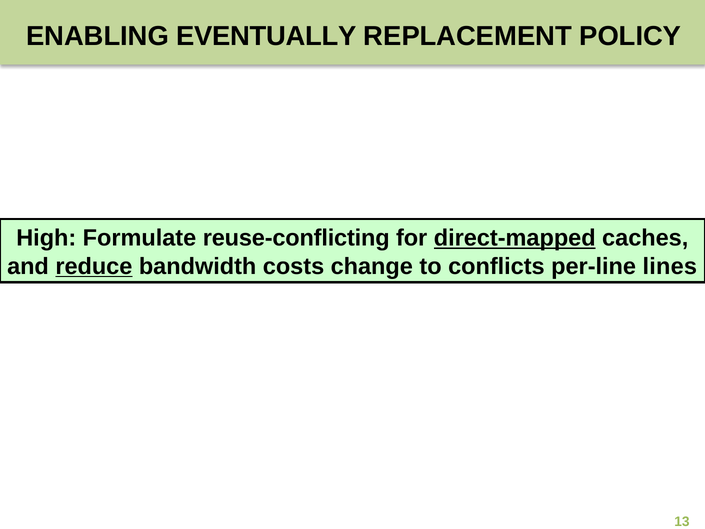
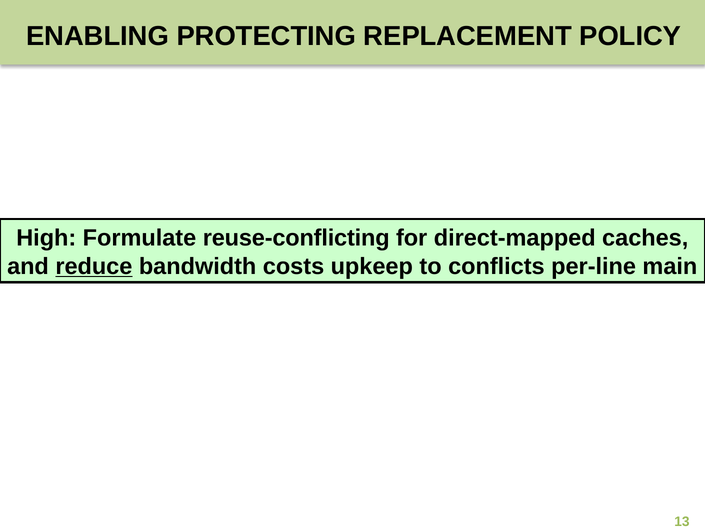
EVENTUALLY: EVENTUALLY -> PROTECTING
direct-mapped underline: present -> none
change: change -> upkeep
lines: lines -> main
